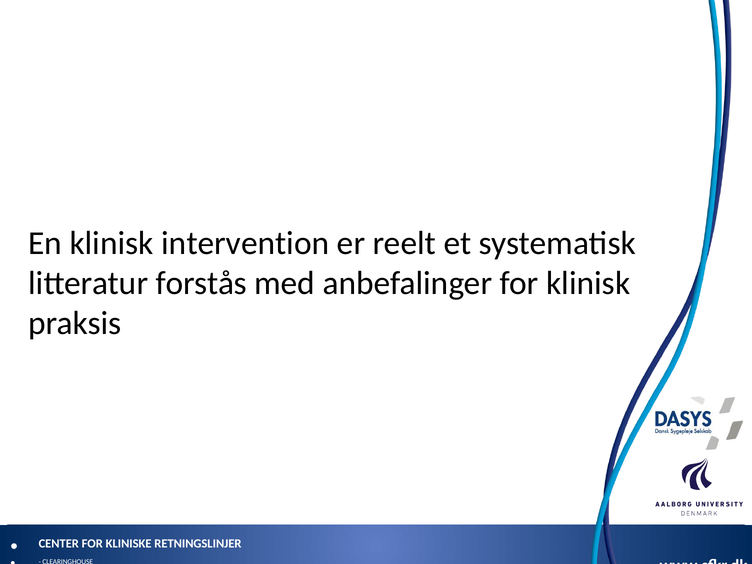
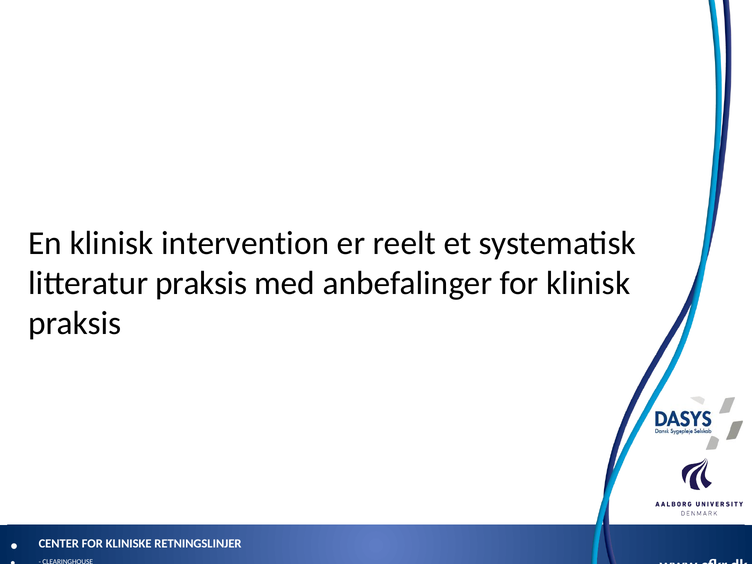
litteratur forstås: forstås -> praksis
